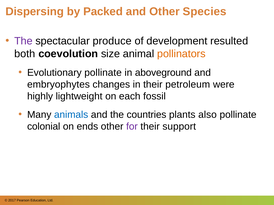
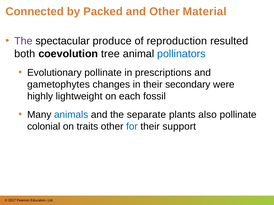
Dispersing: Dispersing -> Connected
Species: Species -> Material
development: development -> reproduction
size: size -> tree
pollinators colour: orange -> blue
aboveground: aboveground -> prescriptions
embryophytes: embryophytes -> gametophytes
petroleum: petroleum -> secondary
countries: countries -> separate
ends: ends -> traits
for colour: purple -> blue
